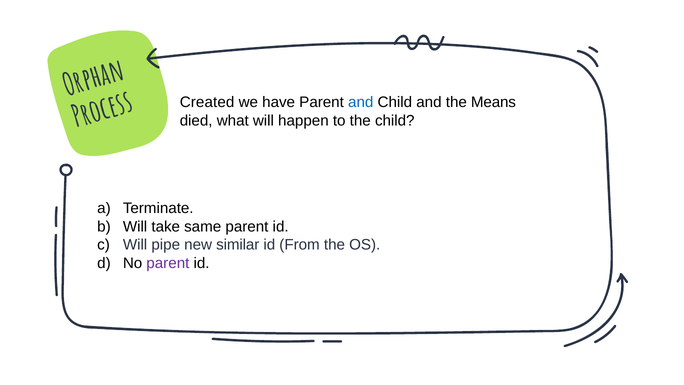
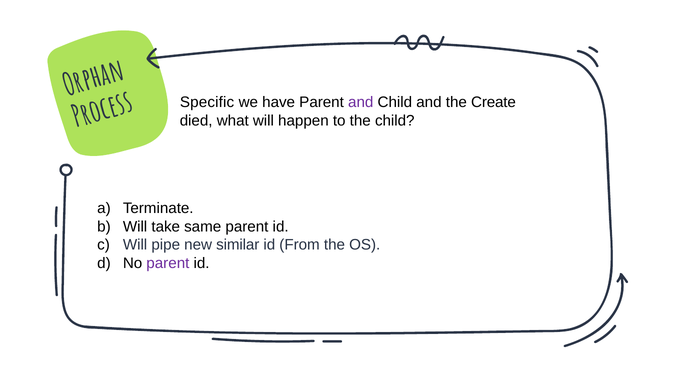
Created: Created -> Specific
and at (361, 102) colour: blue -> purple
Means: Means -> Create
